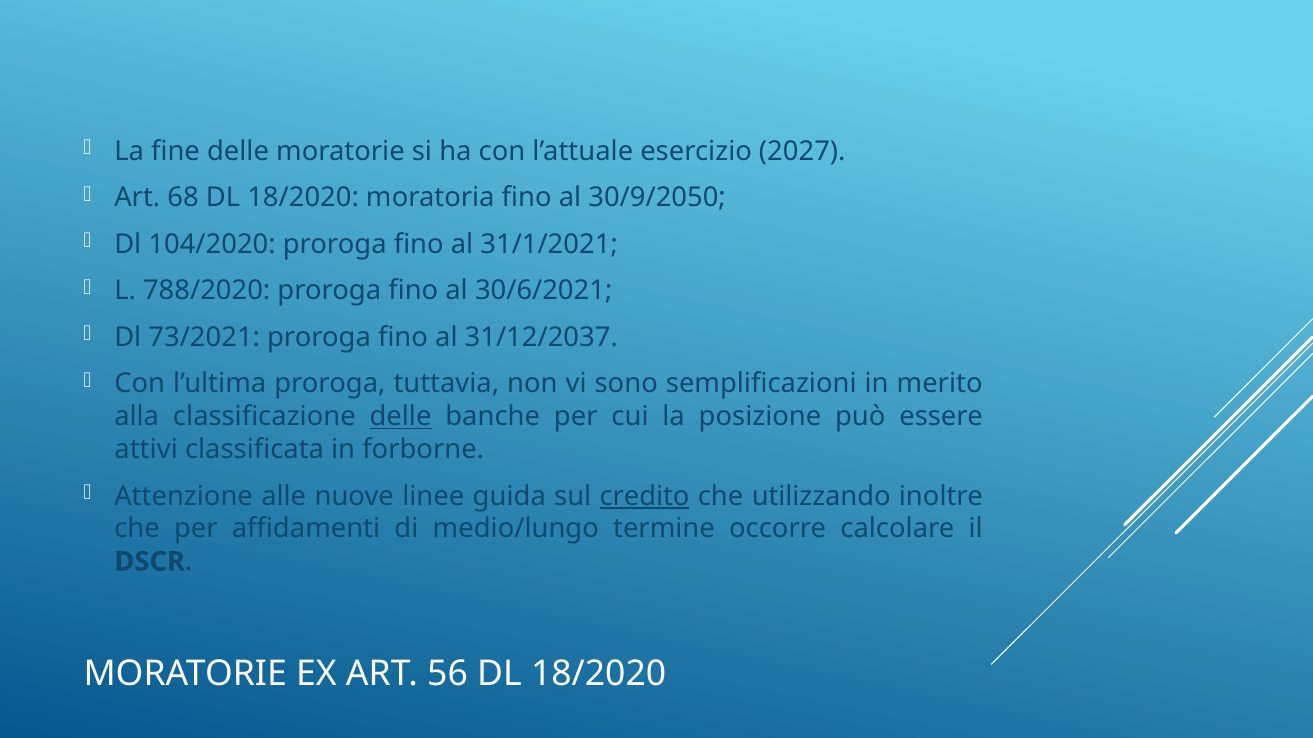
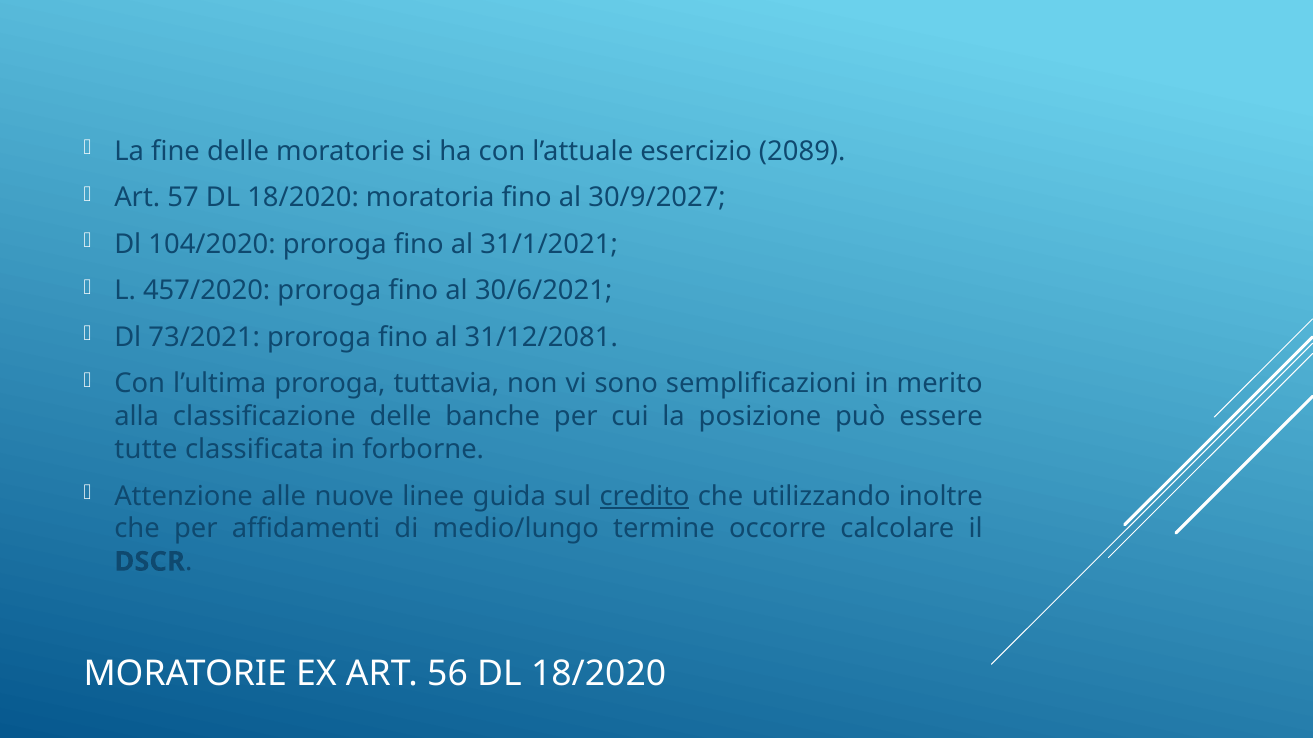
2027: 2027 -> 2089
68: 68 -> 57
30/9/2050: 30/9/2050 -> 30/9/2027
788/2020: 788/2020 -> 457/2020
31/12/2037: 31/12/2037 -> 31/12/2081
delle at (401, 417) underline: present -> none
attivi: attivi -> tutte
